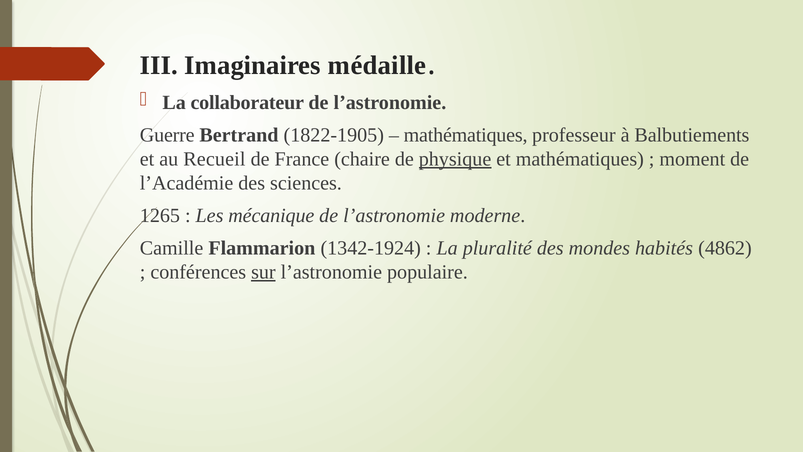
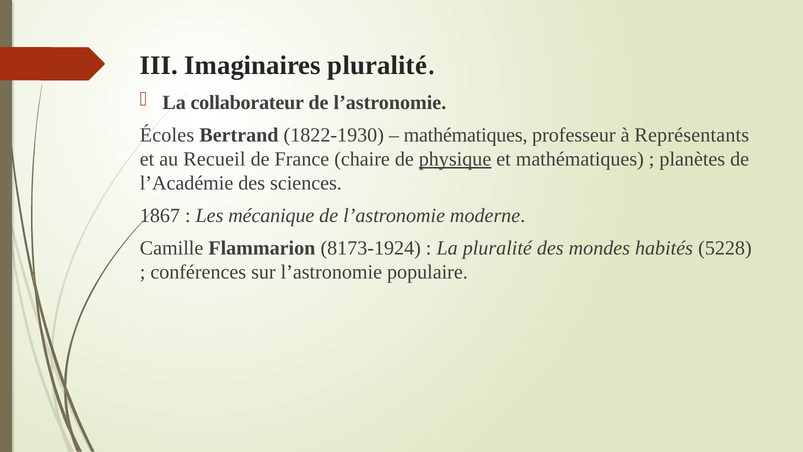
Imaginaires médaille: médaille -> pluralité
Guerre: Guerre -> Écoles
1822-1905: 1822-1905 -> 1822-1930
Balbutiements: Balbutiements -> Représentants
moment: moment -> planètes
1265: 1265 -> 1867
1342-1924: 1342-1924 -> 8173-1924
4862: 4862 -> 5228
sur underline: present -> none
